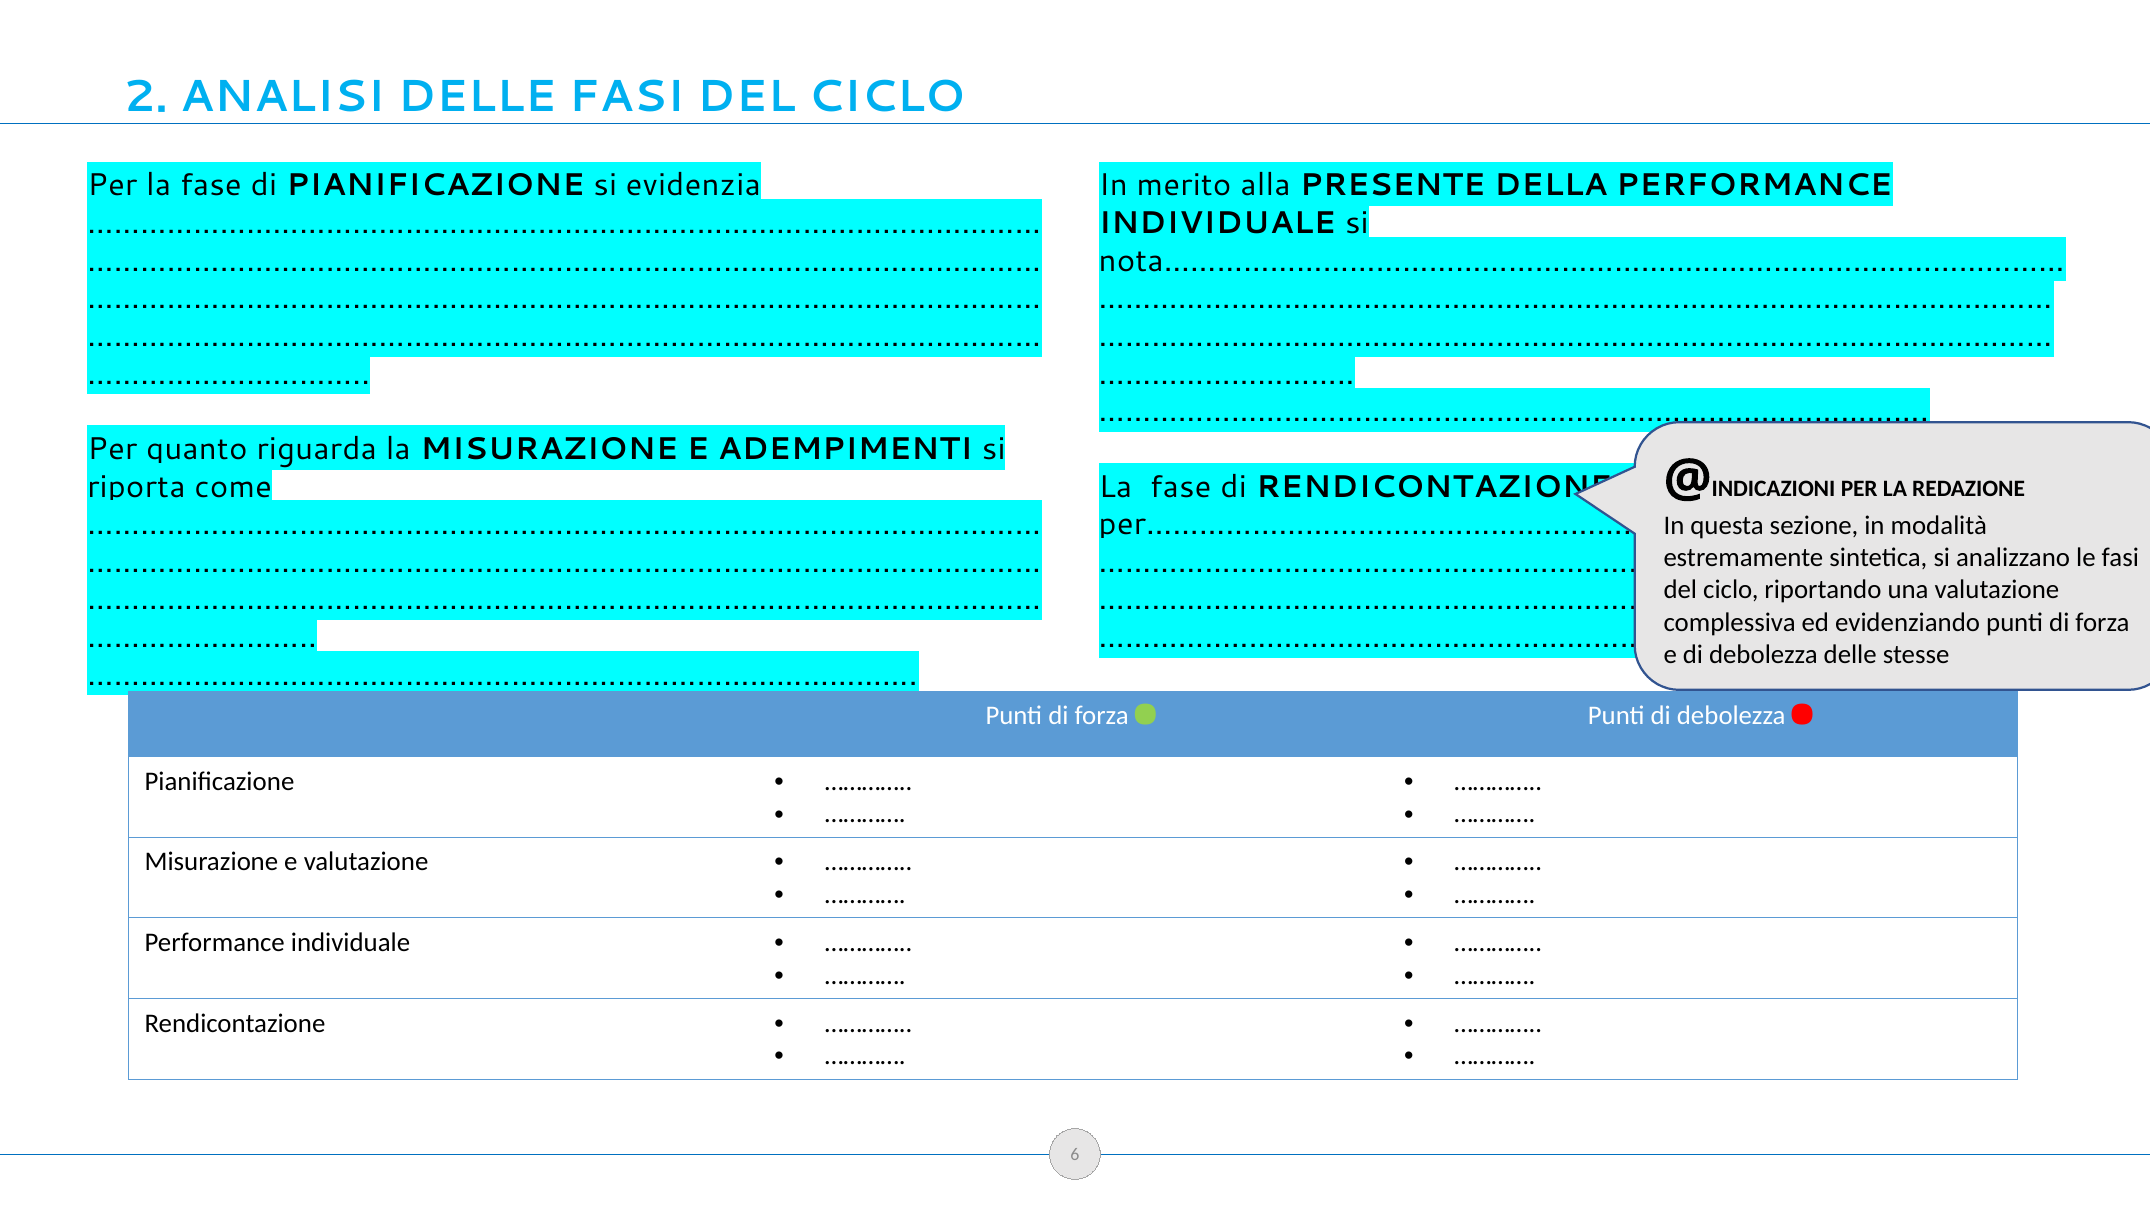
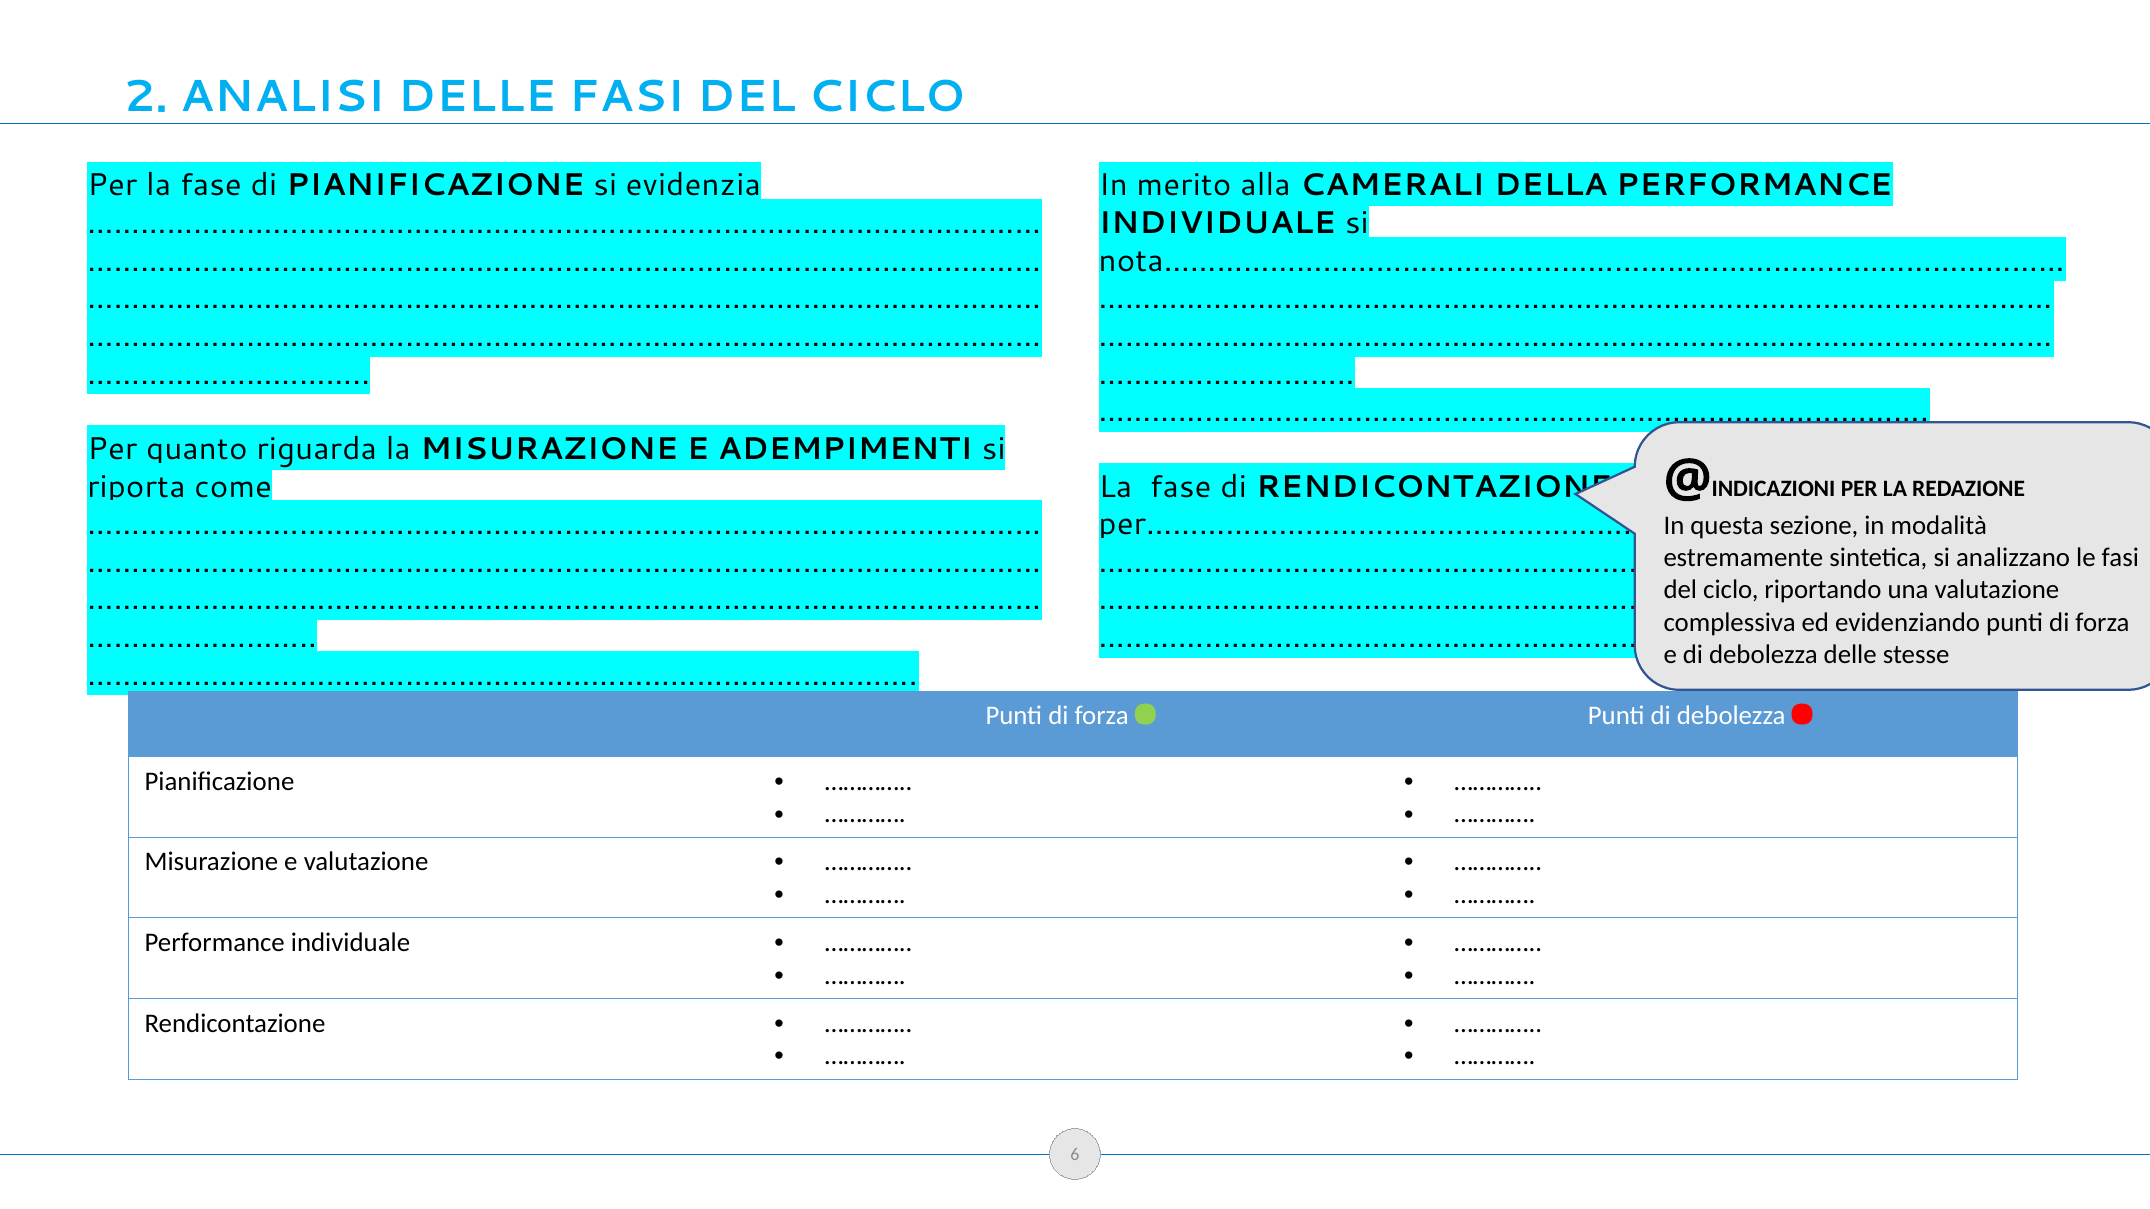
PRESENTE: PRESENTE -> CAMERALI
